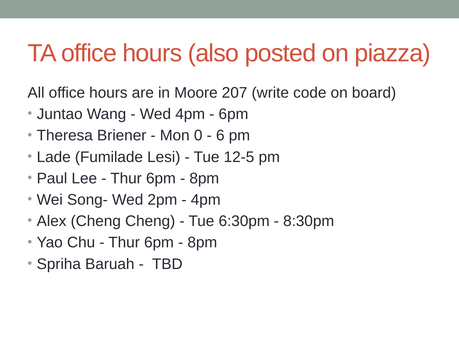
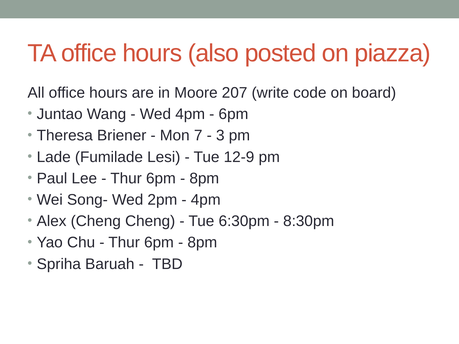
0: 0 -> 7
6: 6 -> 3
12-5: 12-5 -> 12-9
